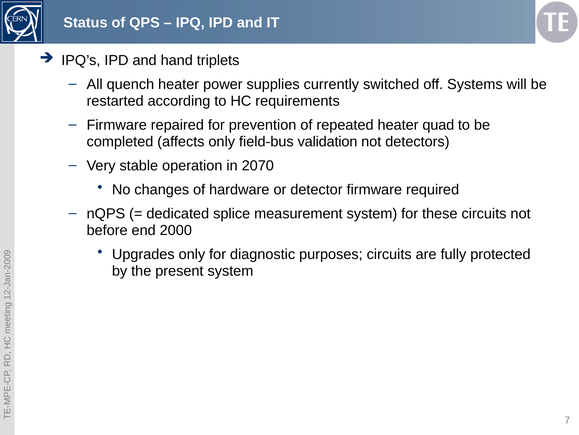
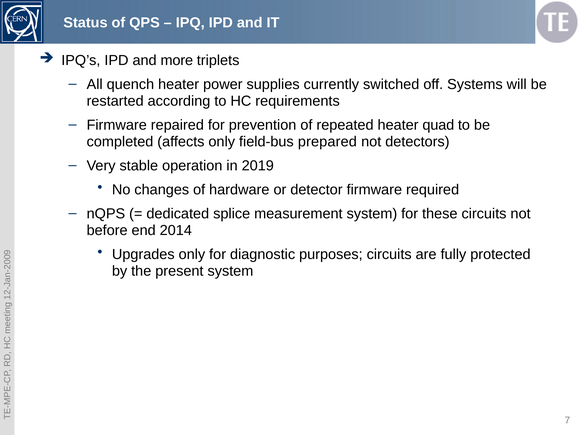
hand: hand -> more
validation: validation -> prepared
2070: 2070 -> 2019
2000: 2000 -> 2014
